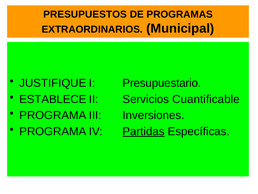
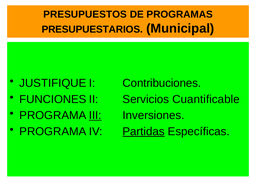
EXTRAORDINARIOS: EXTRAORDINARIOS -> PRESUPUESTARIOS
Presupuestario: Presupuestario -> Contribuciones
ESTABLECE: ESTABLECE -> FUNCIONES
III underline: none -> present
